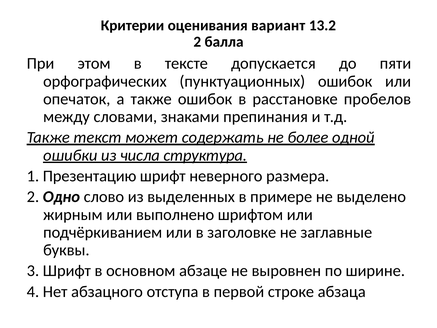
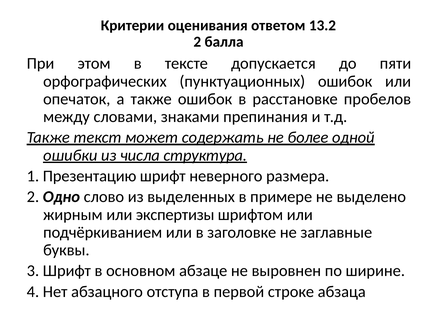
вариант: вариант -> ответом
выполнено: выполнено -> экспертизы
